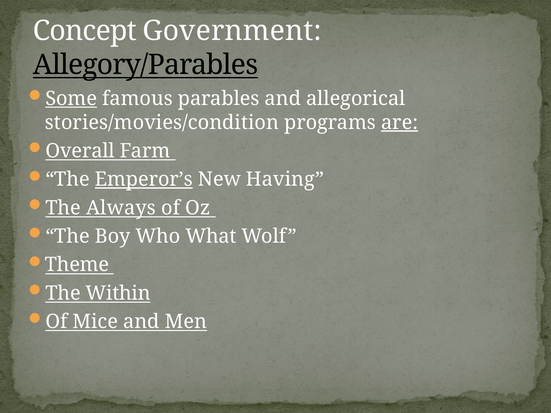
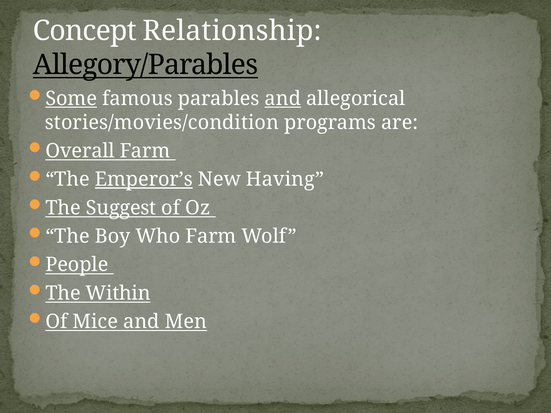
Government: Government -> Relationship
and at (283, 99) underline: none -> present
are underline: present -> none
Always: Always -> Suggest
Who What: What -> Farm
Theme: Theme -> People
